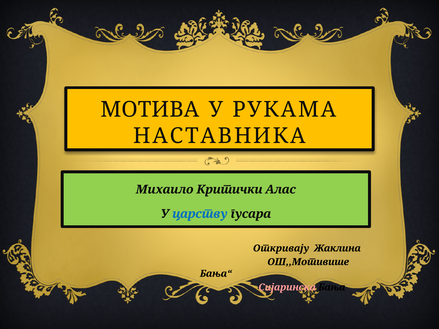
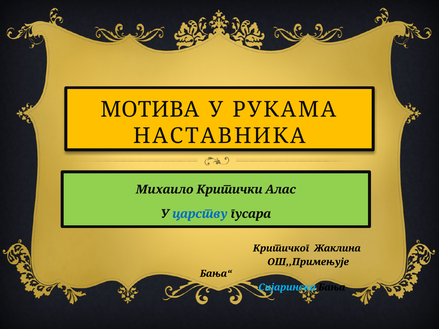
Откривају: Откривају -> Критичког
ОШ,,Мотивише: ОШ,,Мотивише -> ОШ,,Примењује
Сијаринска colour: pink -> light blue
